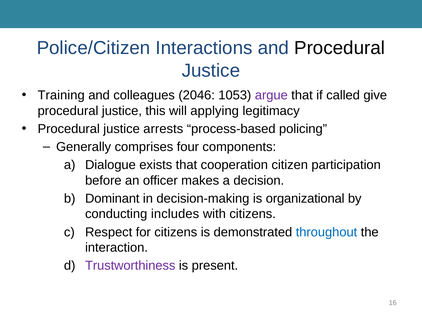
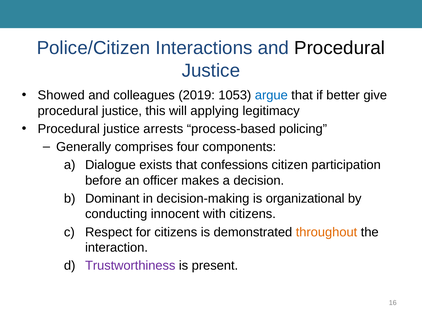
Training: Training -> Showed
2046: 2046 -> 2019
argue colour: purple -> blue
called: called -> better
cooperation: cooperation -> confessions
includes: includes -> innocent
throughout colour: blue -> orange
